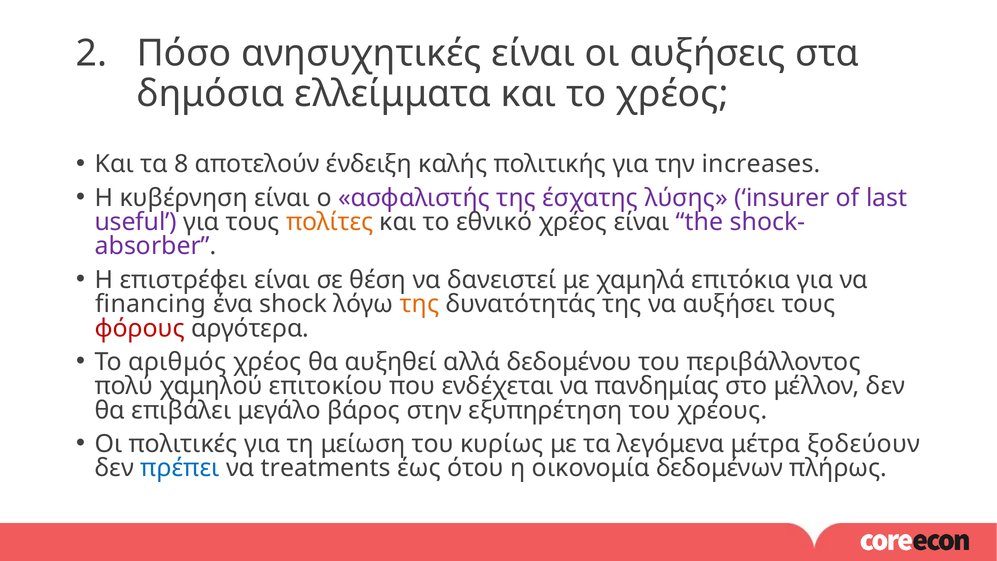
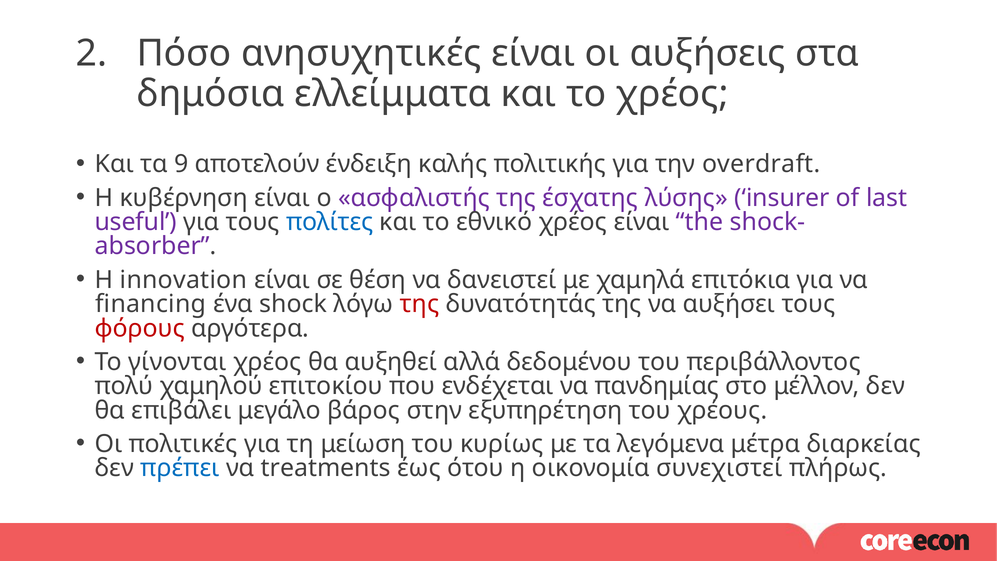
8: 8 -> 9
increases: increases -> overdraft
πολίτες colour: orange -> blue
επιστρέφει: επιστρέφει -> innovation
της at (419, 304) colour: orange -> red
αριθμός: αριθμός -> γίνονται
ξοδεύουν: ξοδεύουν -> διαρκείας
δεδομένων: δεδομένων -> συνεχιστεί
